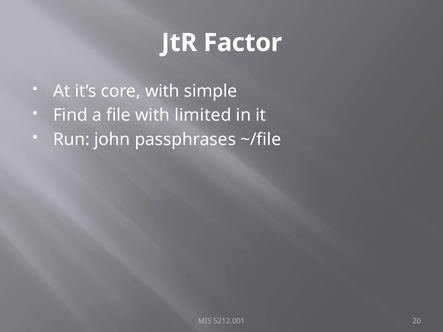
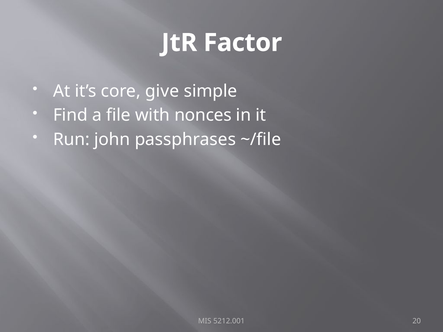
core with: with -> give
limited: limited -> nonces
